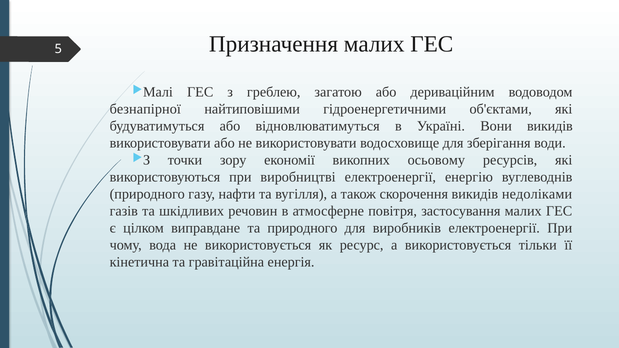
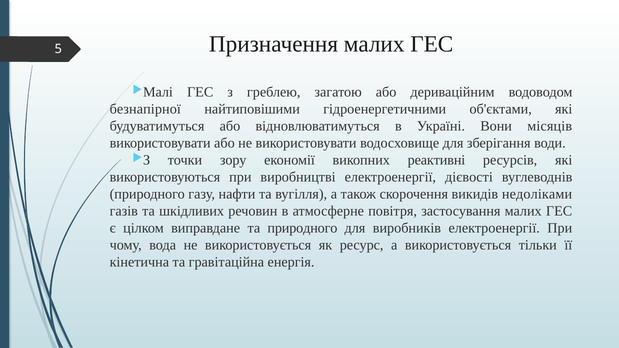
Вони викидів: викидів -> місяців
осьовому: осьовому -> реактивні
енергію: енергію -> дієвості
